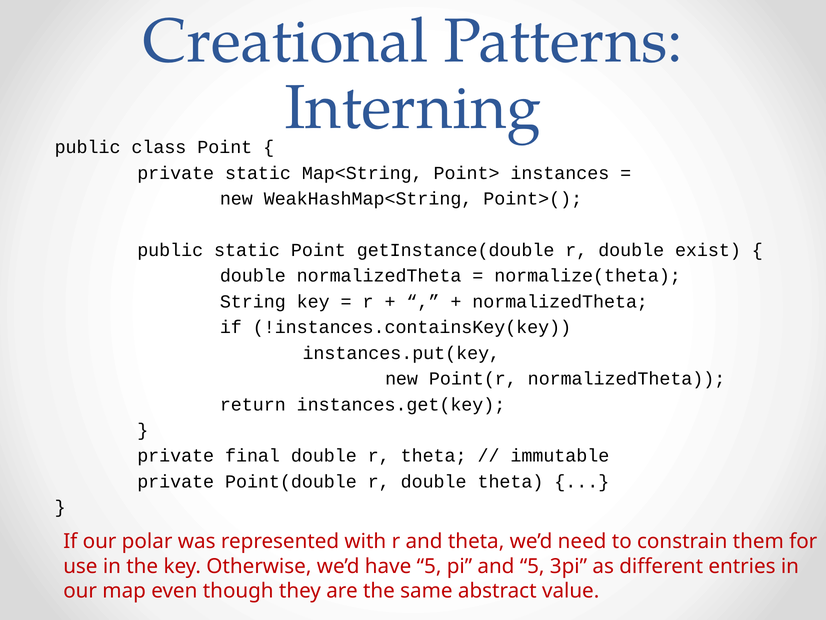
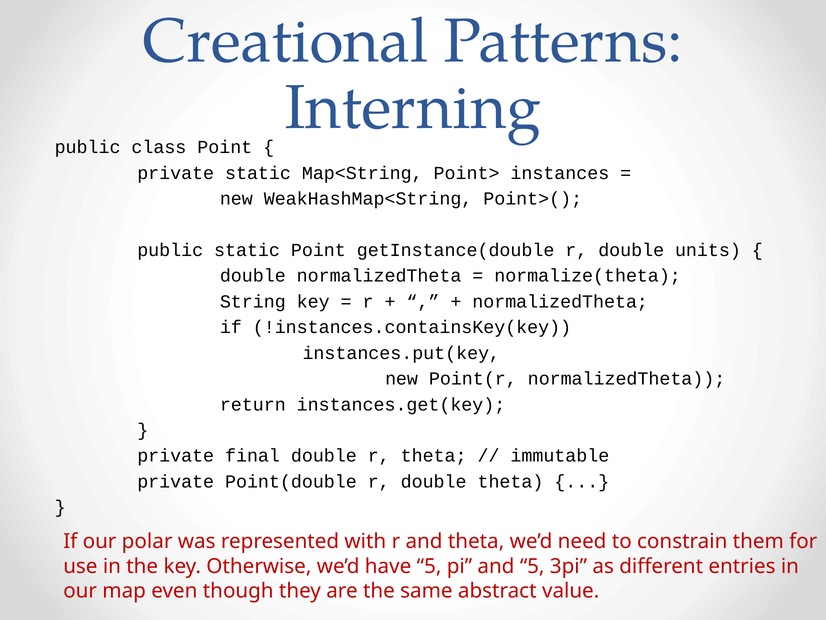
exist: exist -> units
